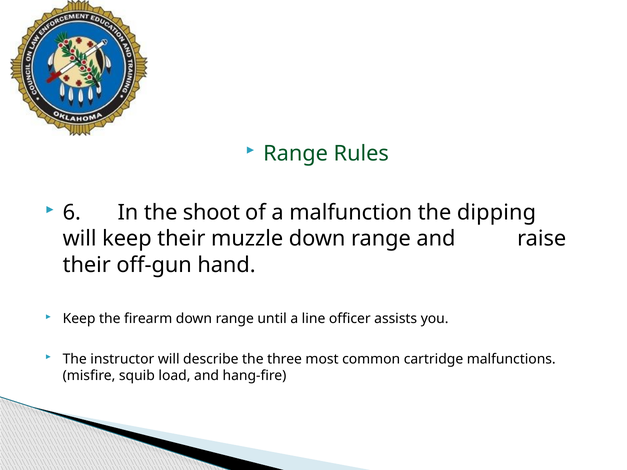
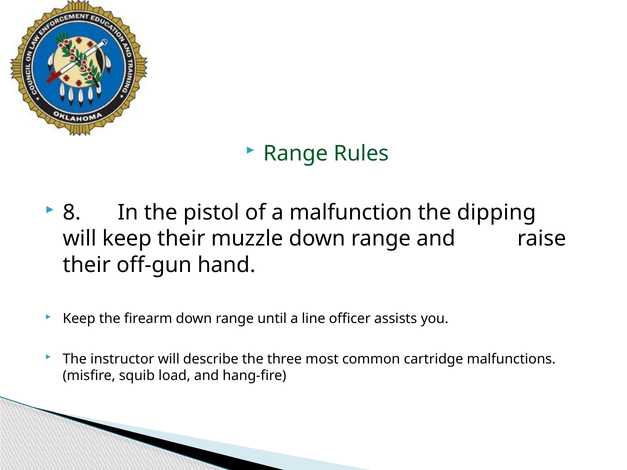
6: 6 -> 8
shoot: shoot -> pistol
